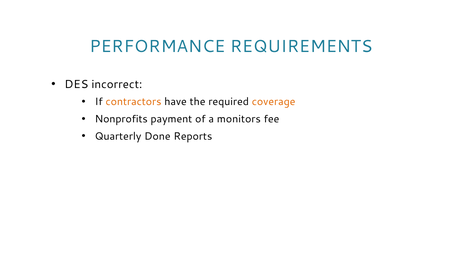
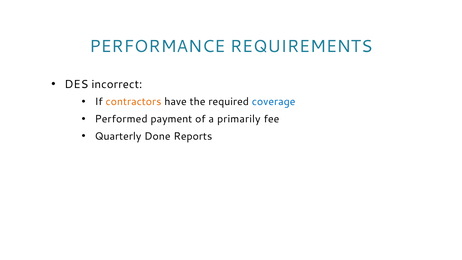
coverage colour: orange -> blue
Nonprofits: Nonprofits -> Performed
monitors: monitors -> primarily
